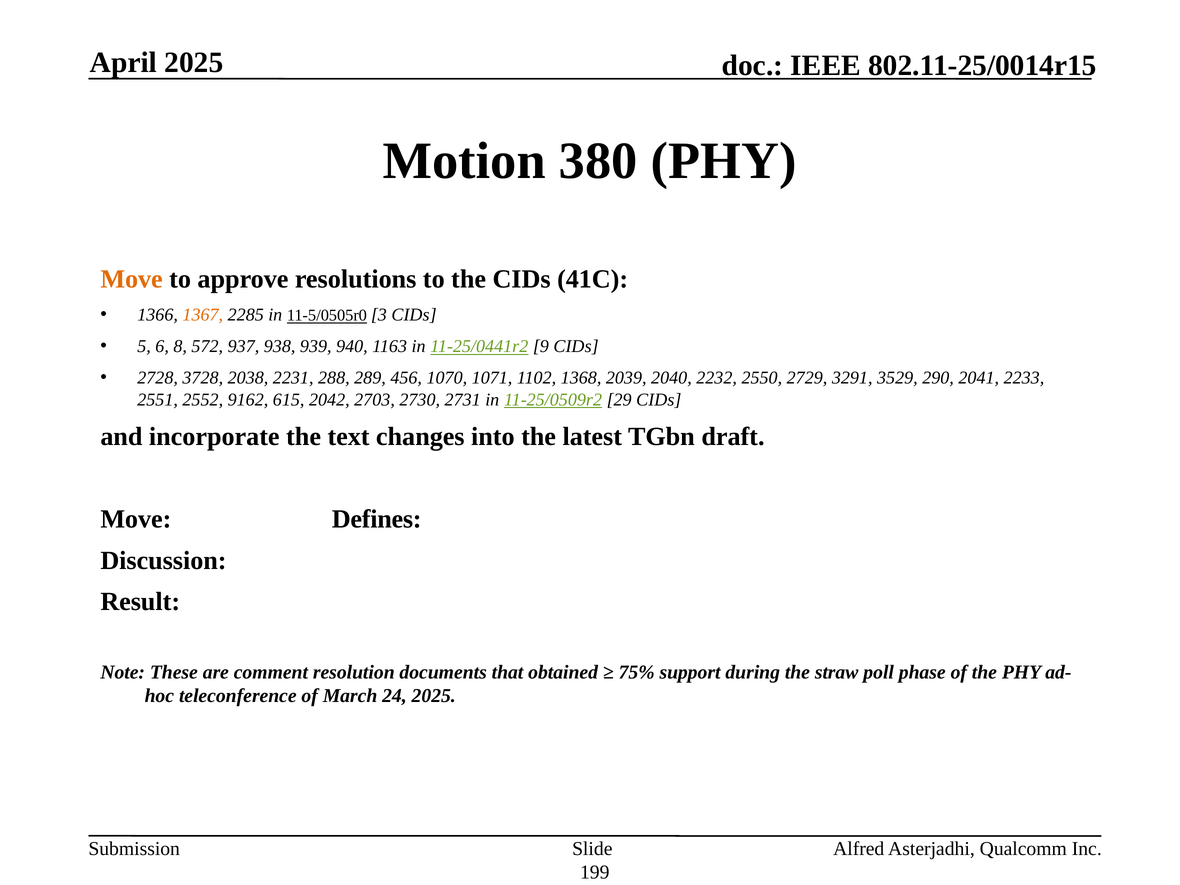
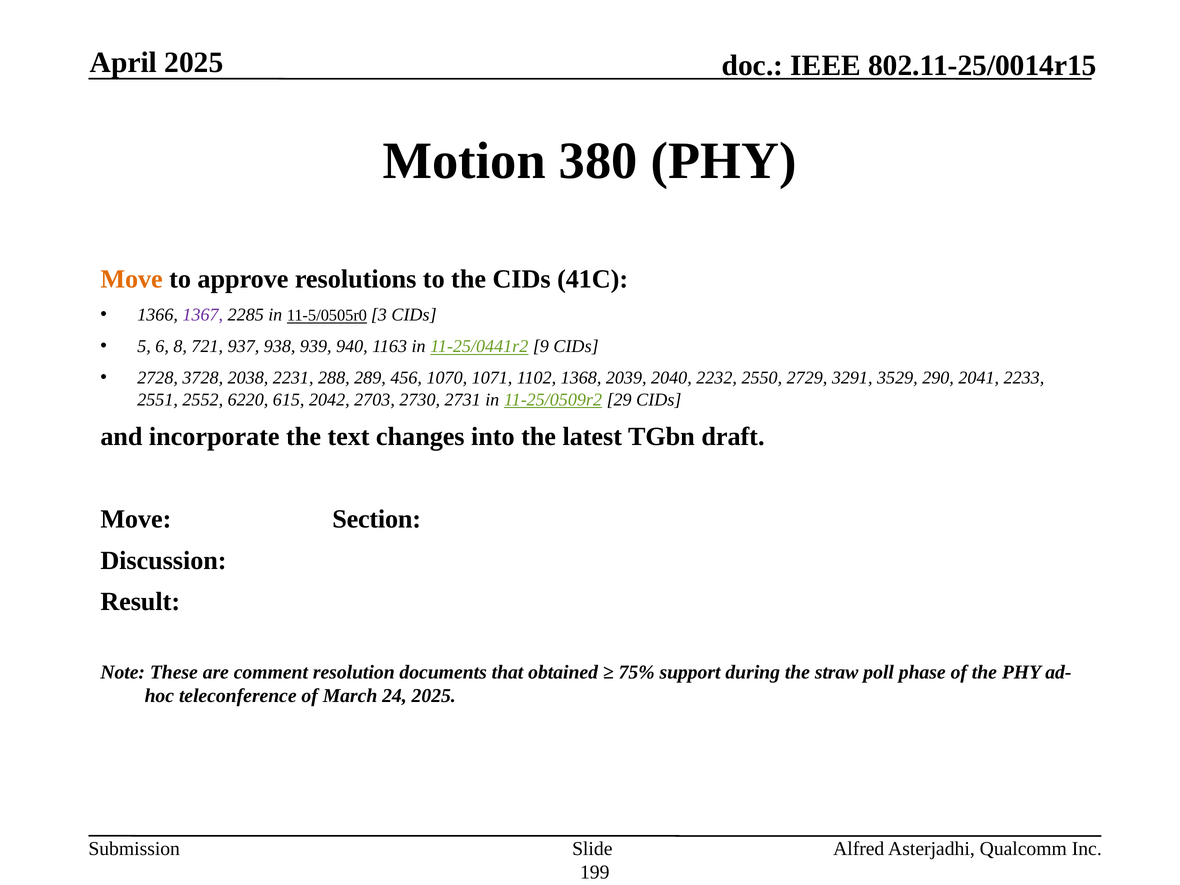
1367 colour: orange -> purple
572: 572 -> 721
9162: 9162 -> 6220
Defines: Defines -> Section
